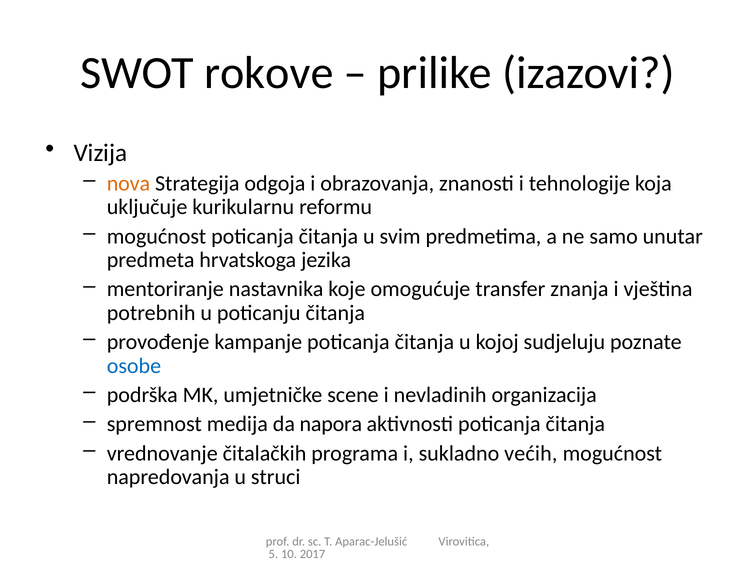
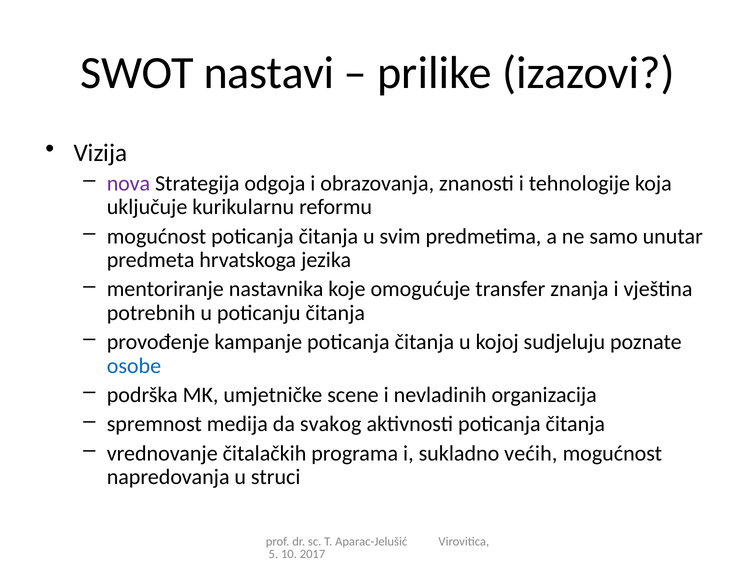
rokove: rokove -> nastavi
nova colour: orange -> purple
napora: napora -> svakog
